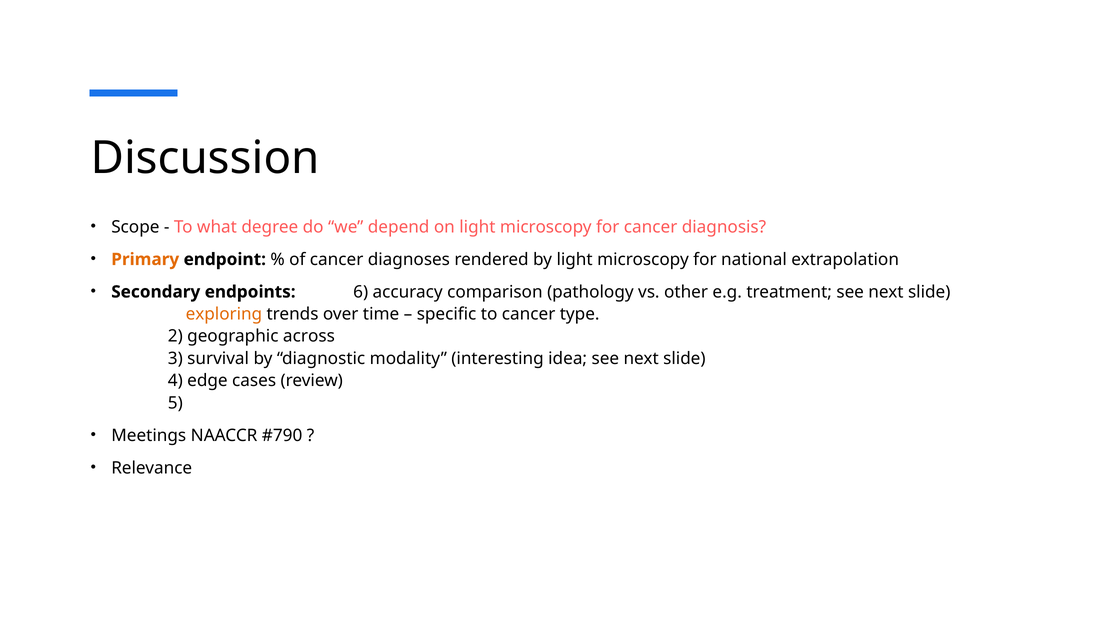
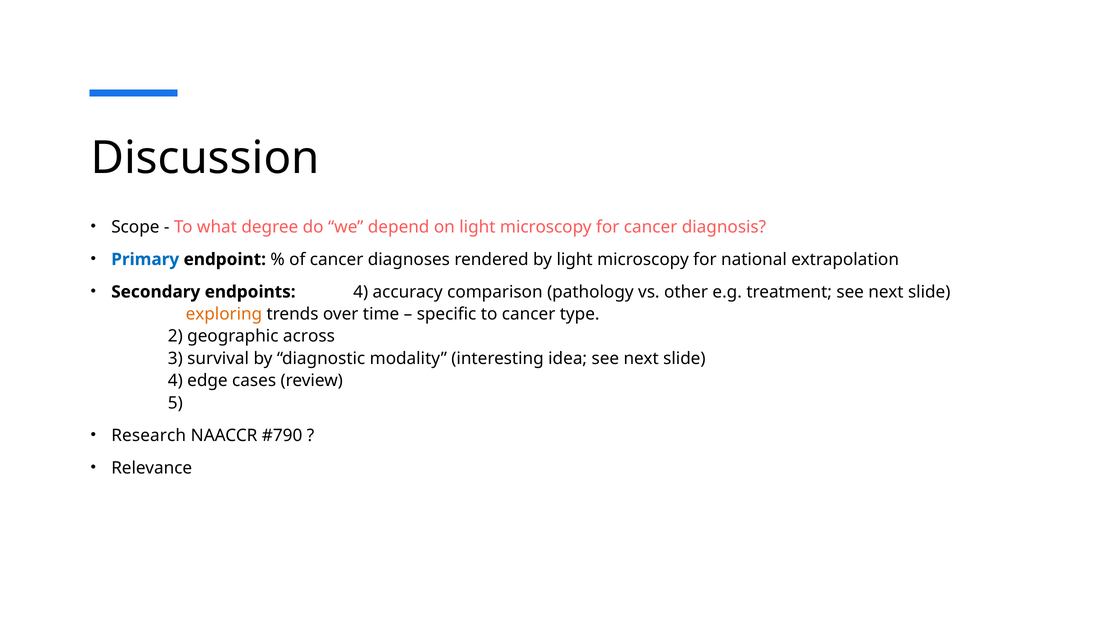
Primary colour: orange -> blue
endpoints 6: 6 -> 4
Meetings: Meetings -> Research
